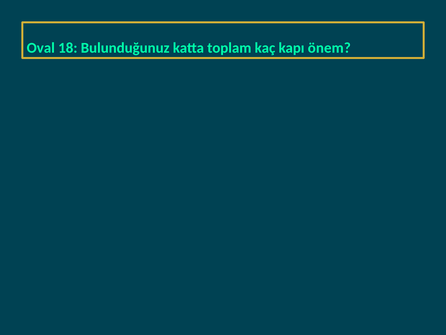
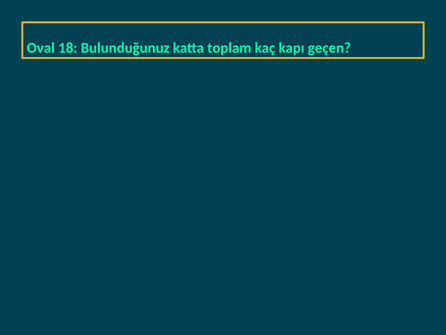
önem: önem -> geçen
